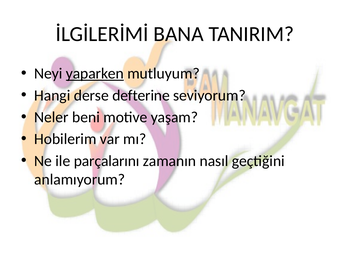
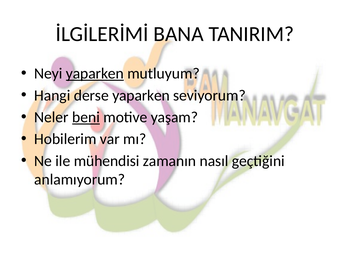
derse defterine: defterine -> yaparken
beni underline: none -> present
parçalarını: parçalarını -> mühendisi
